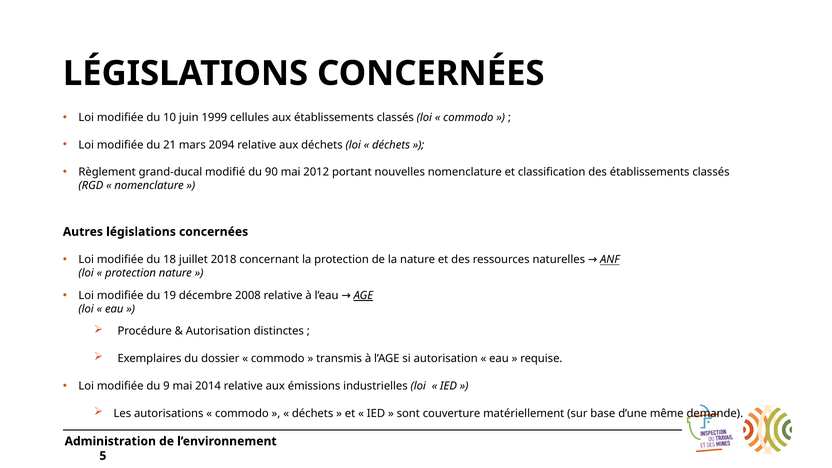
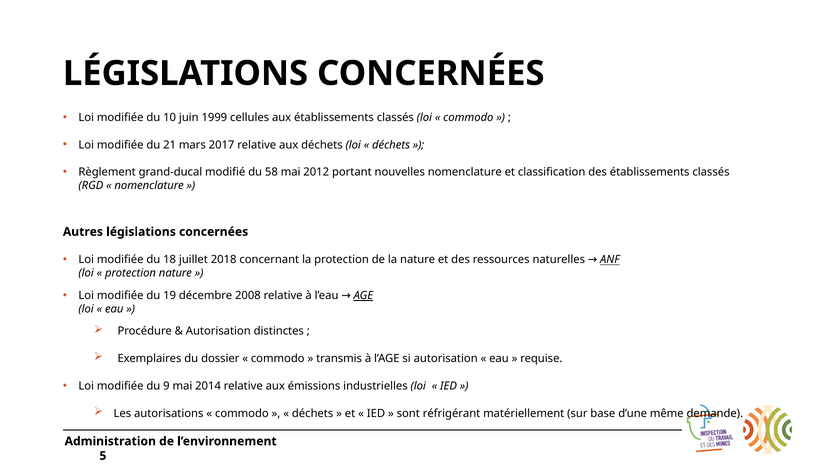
2094: 2094 -> 2017
90: 90 -> 58
couverture: couverture -> réfrigérant
